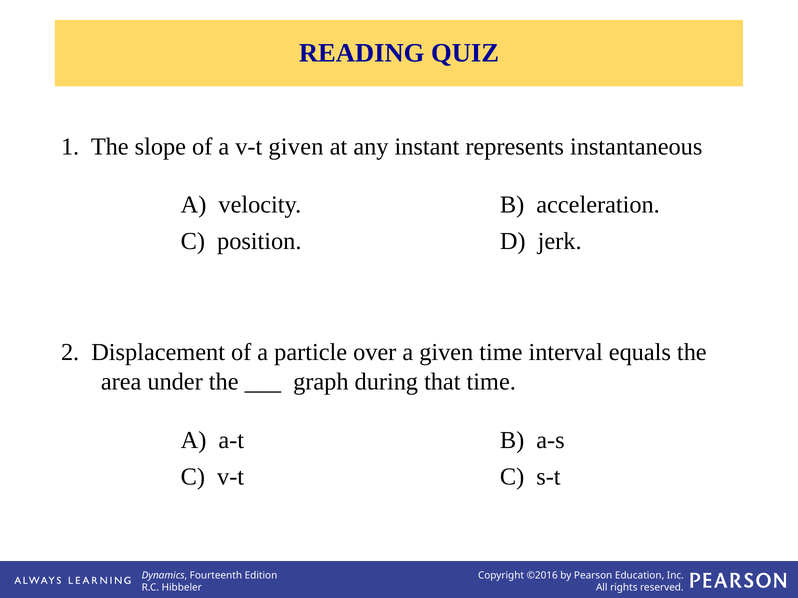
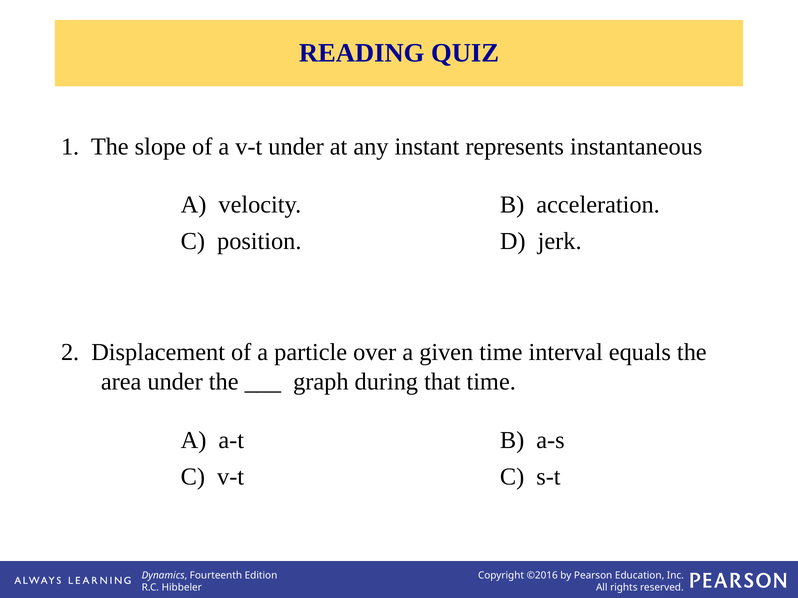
v-t given: given -> under
